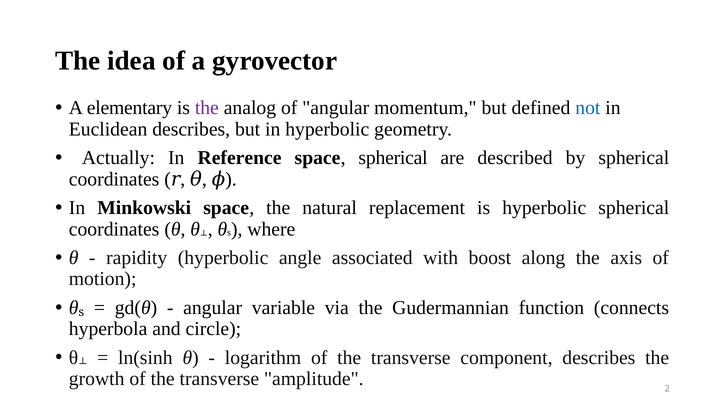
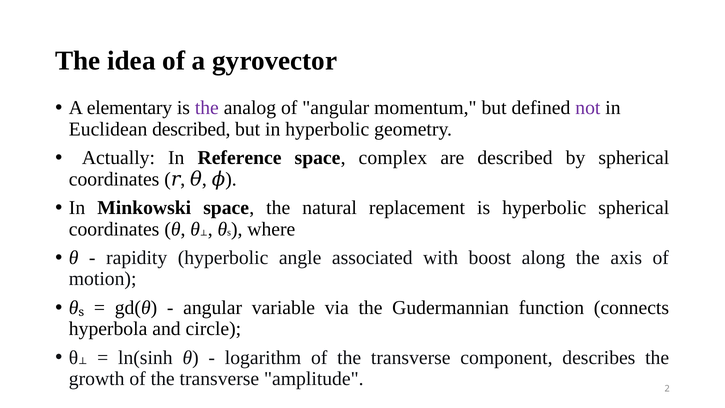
not colour: blue -> purple
Euclidean describes: describes -> described
space spherical: spherical -> complex
